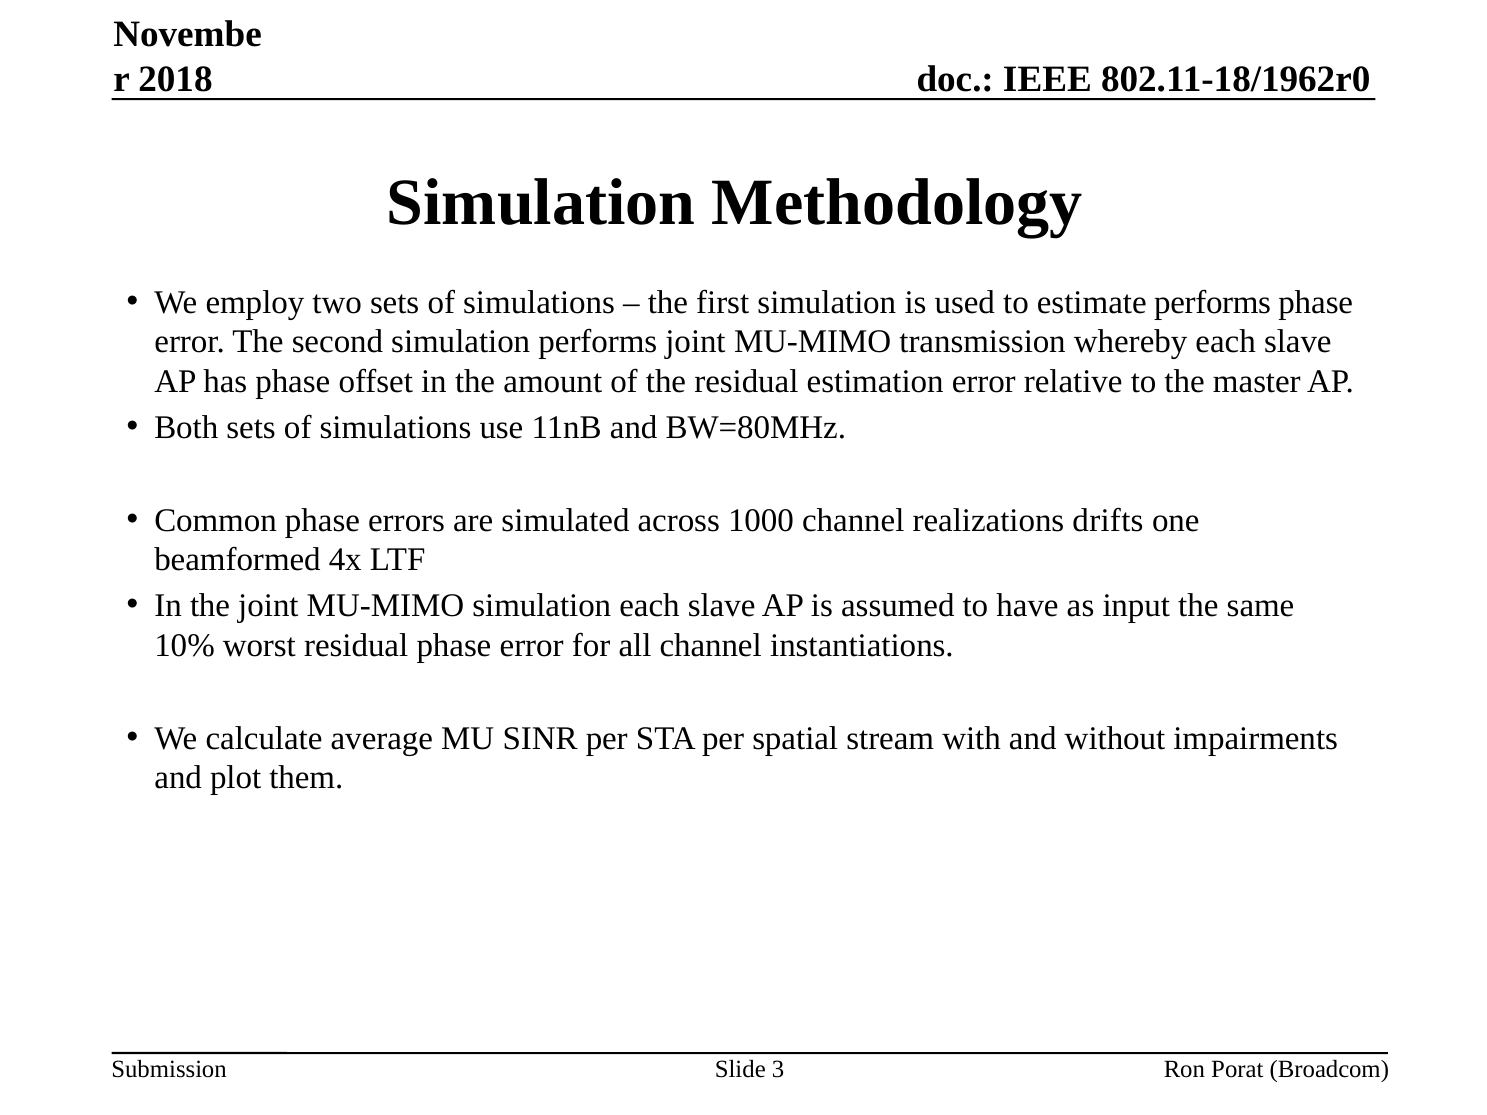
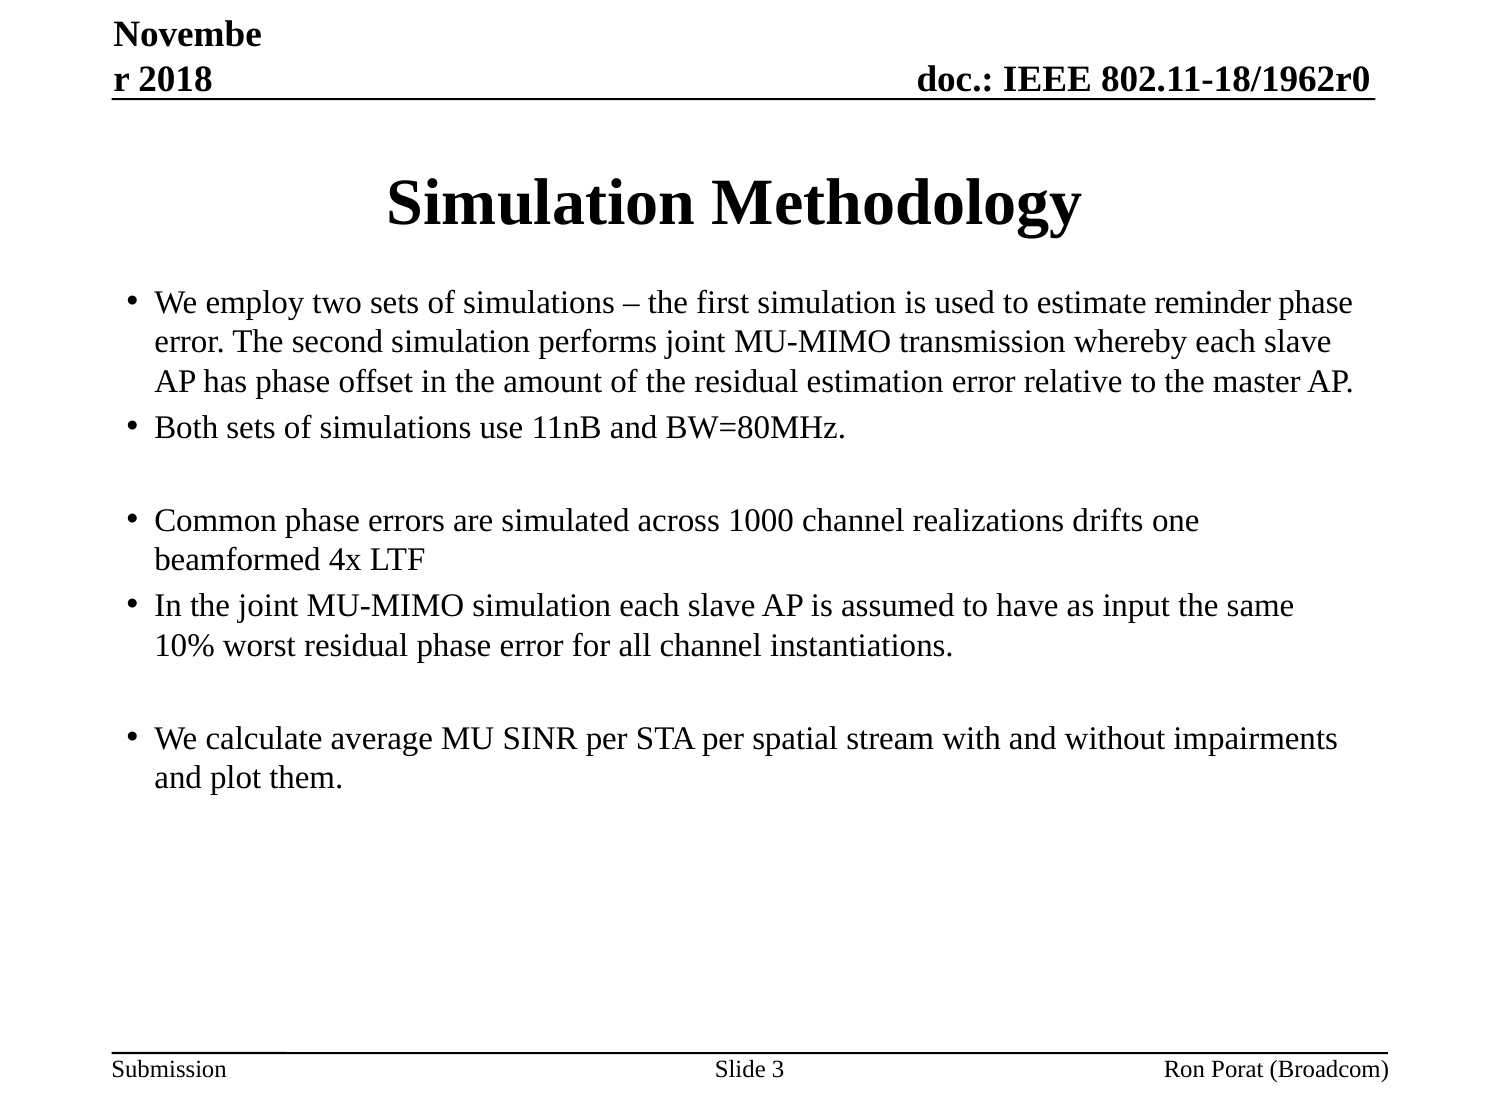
estimate performs: performs -> reminder
